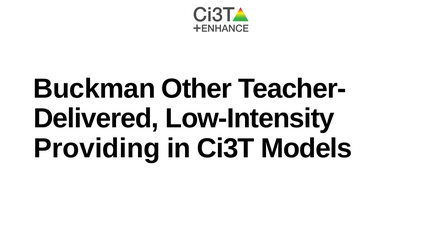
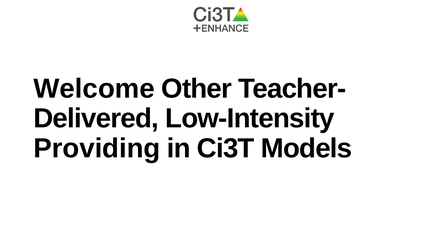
Buckman: Buckman -> Welcome
